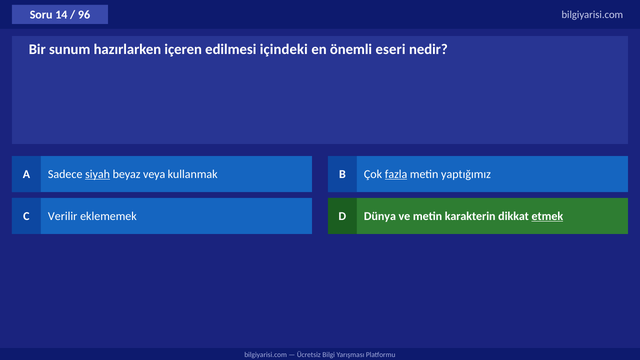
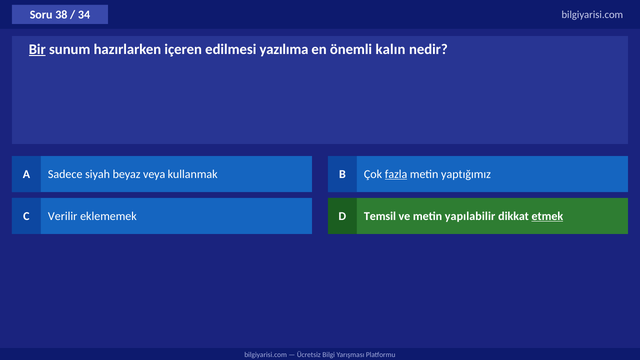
14: 14 -> 38
96: 96 -> 34
Bir underline: none -> present
içindeki: içindeki -> yazılıma
eseri: eseri -> kalın
siyah underline: present -> none
Dünya: Dünya -> Temsil
karakterin: karakterin -> yapılabilir
